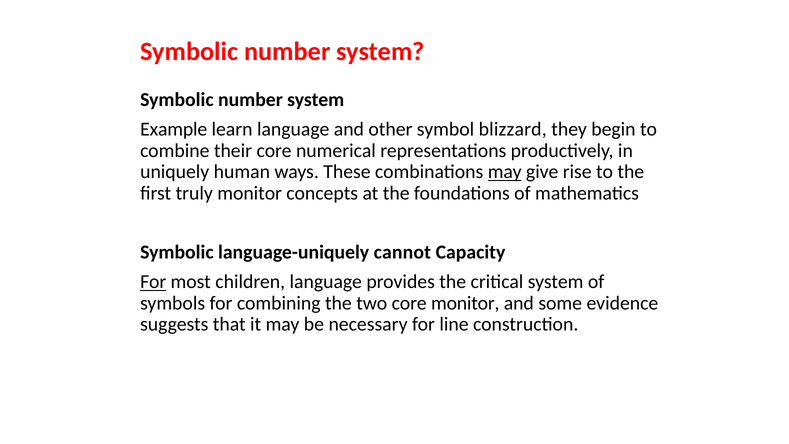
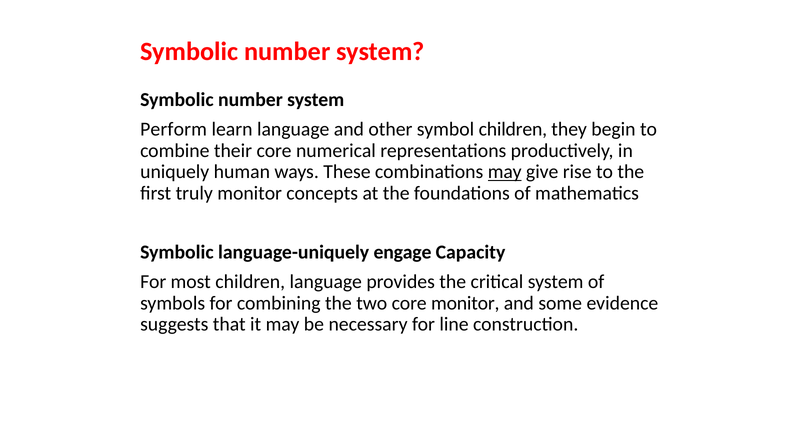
Example: Example -> Perform
symbol blizzard: blizzard -> children
cannot: cannot -> engage
For at (153, 282) underline: present -> none
